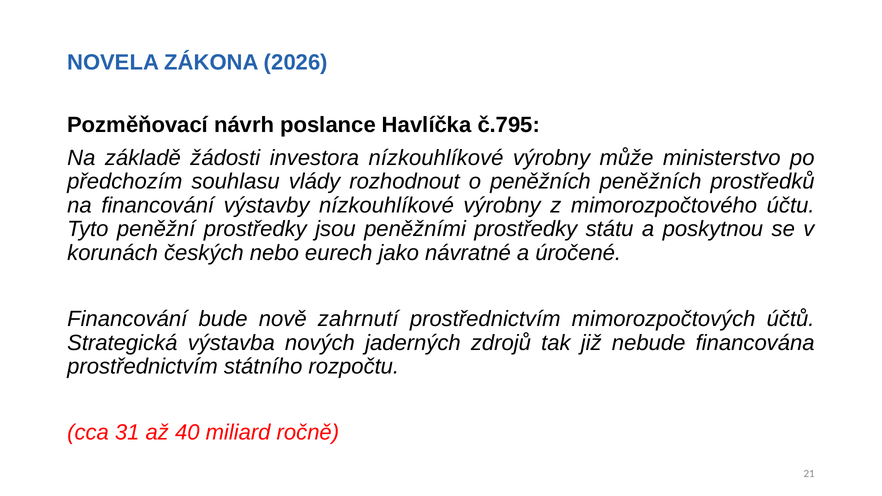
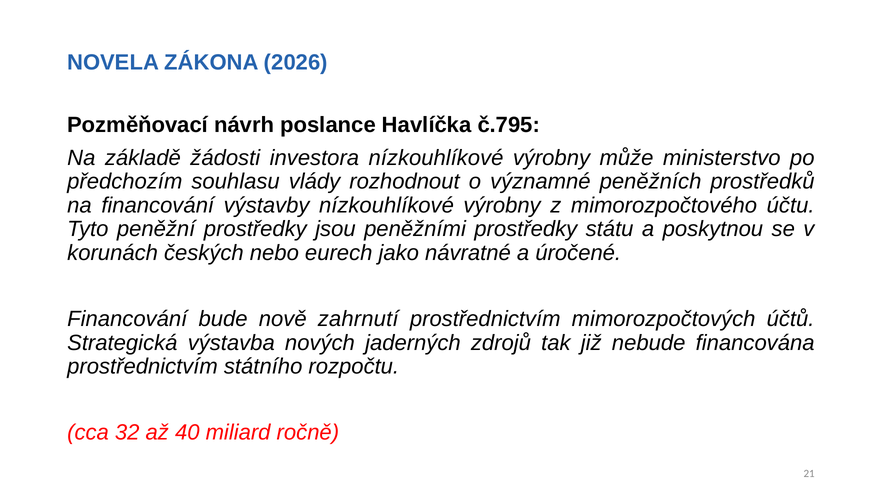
o peněžních: peněžních -> významné
31: 31 -> 32
